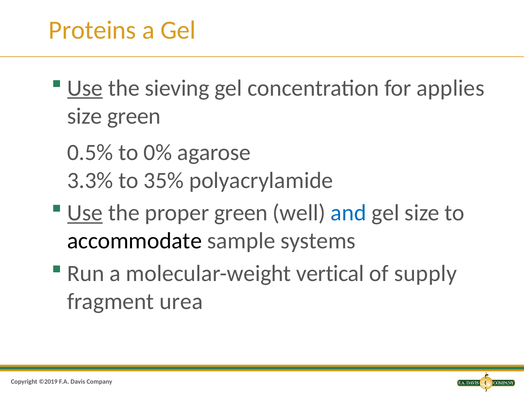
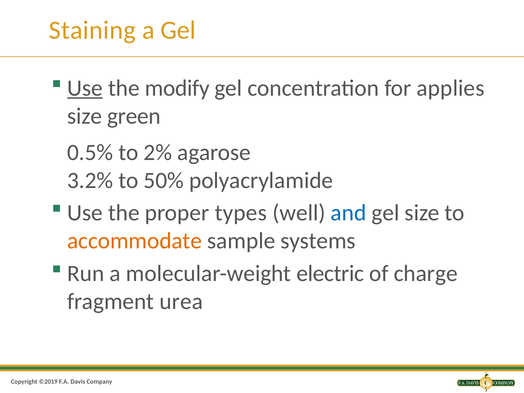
Proteins: Proteins -> Staining
sieving: sieving -> modify
0%: 0% -> 2%
3.3%: 3.3% -> 3.2%
35%: 35% -> 50%
Use at (85, 213) underline: present -> none
proper green: green -> types
accommodate colour: black -> orange
vertical: vertical -> electric
supply: supply -> charge
